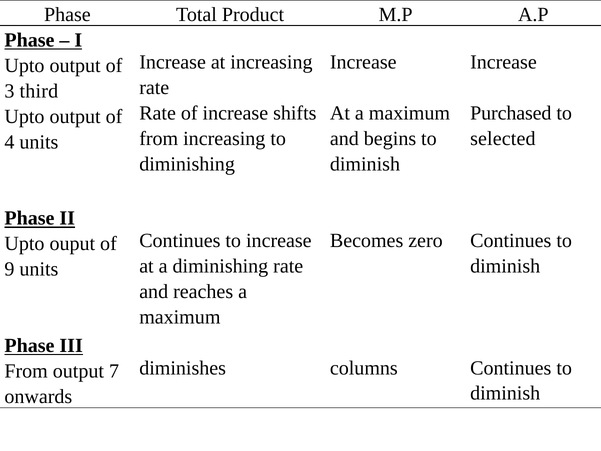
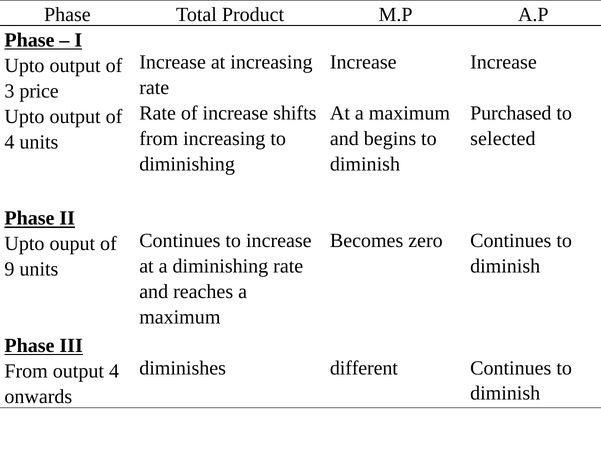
third: third -> price
columns: columns -> different
output 7: 7 -> 4
